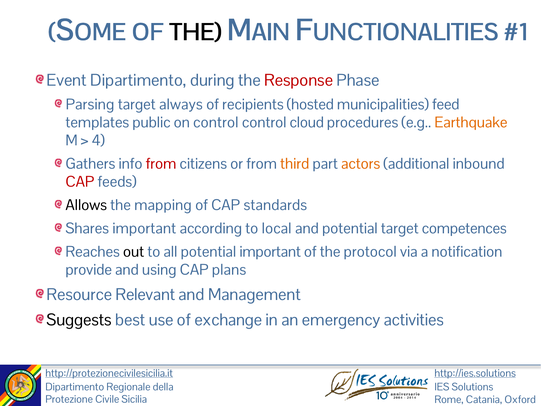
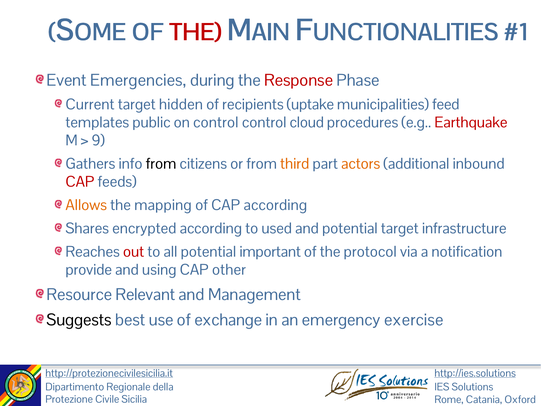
THE at (195, 32) colour: black -> red
Event Dipartimento: Dipartimento -> Emergencies
Parsing: Parsing -> Current
always: always -> hidden
hosted: hosted -> uptake
Earthquake colour: orange -> red
4: 4 -> 9
from at (161, 164) colour: red -> black
Allows colour: black -> orange
CAP standards: standards -> according
Shares important: important -> encrypted
local: local -> used
competences: competences -> infrastructure
out colour: black -> red
plans: plans -> other
activities: activities -> exercise
